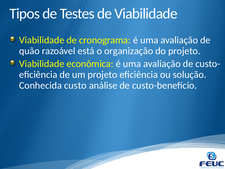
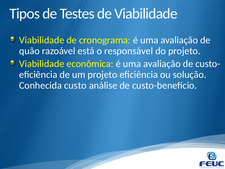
organização: organização -> responsável
